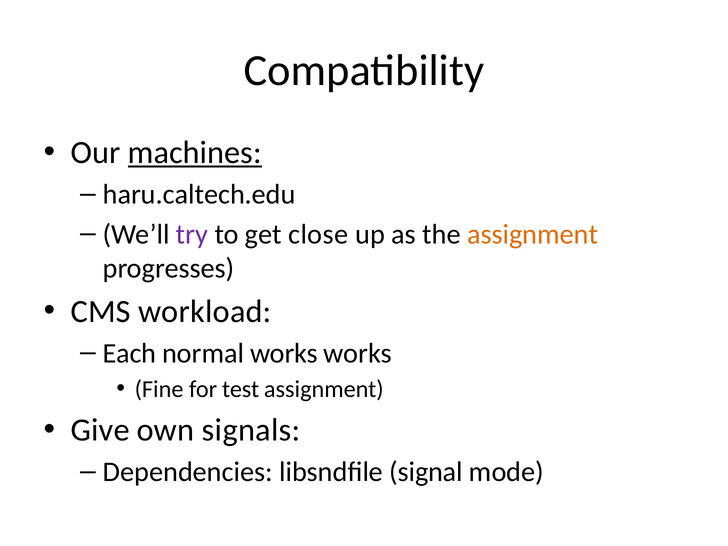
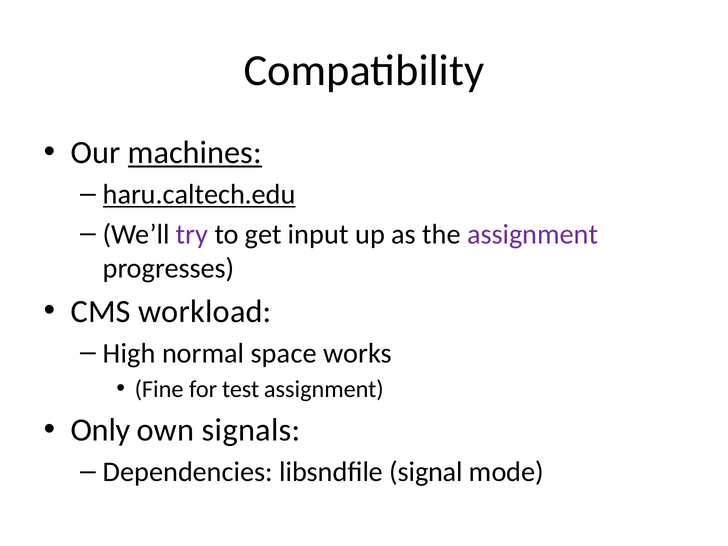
haru.caltech.edu underline: none -> present
close: close -> input
assignment at (533, 234) colour: orange -> purple
Each: Each -> High
normal works: works -> space
Give: Give -> Only
